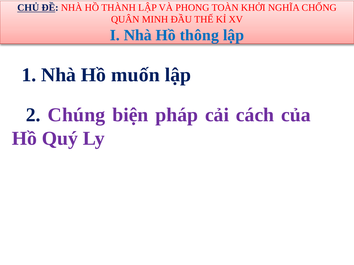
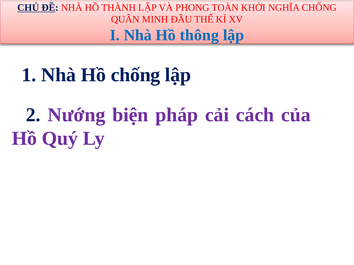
Hồ muốn: muốn -> chống
Chúng: Chúng -> Nướng
